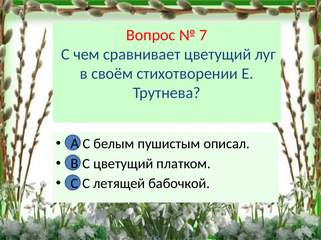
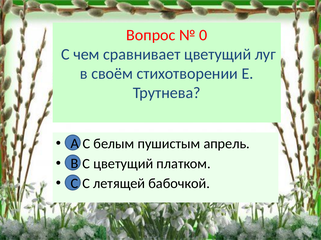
7: 7 -> 0
описал: описал -> апрель
